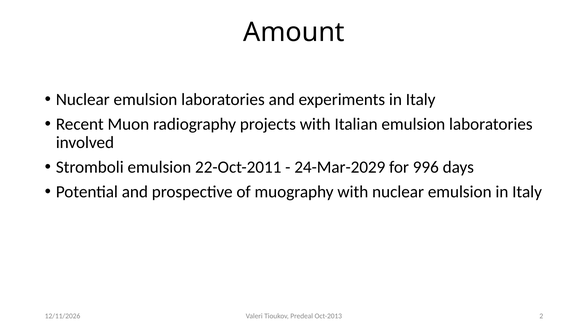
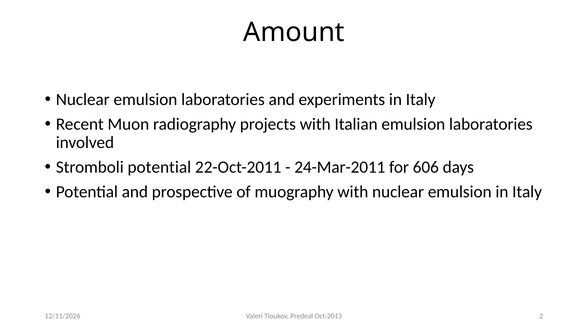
Stromboli emulsion: emulsion -> potential
24-Mar-2029: 24-Mar-2029 -> 24-Mar-2011
996: 996 -> 606
